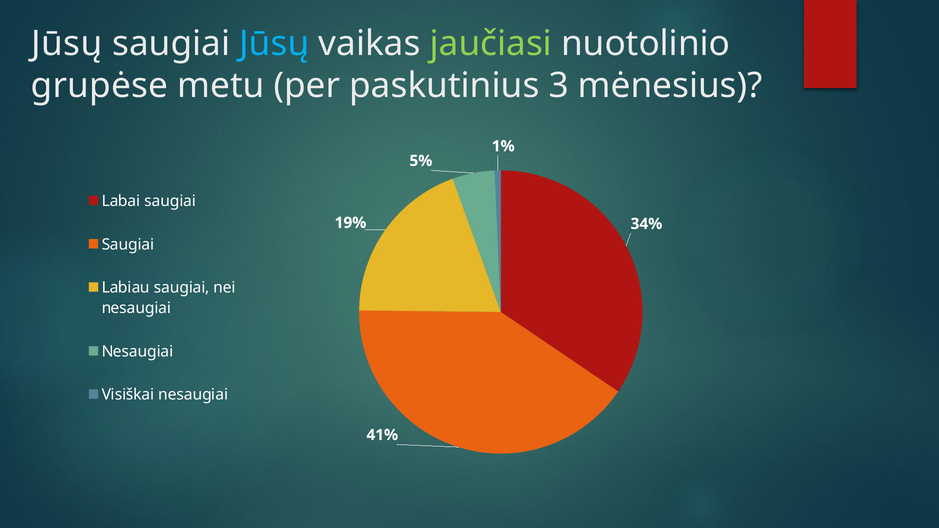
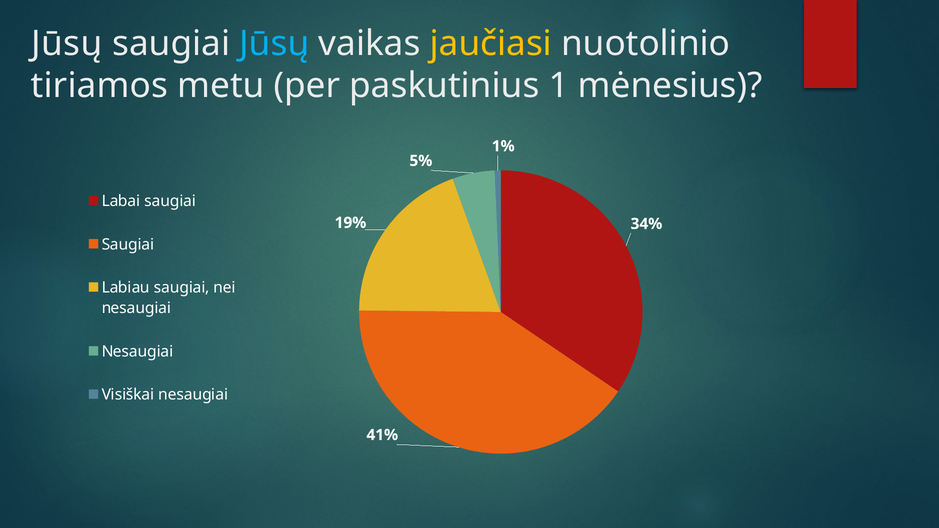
jaučiasi colour: light green -> yellow
grupėse: grupėse -> tiriamos
3: 3 -> 1
